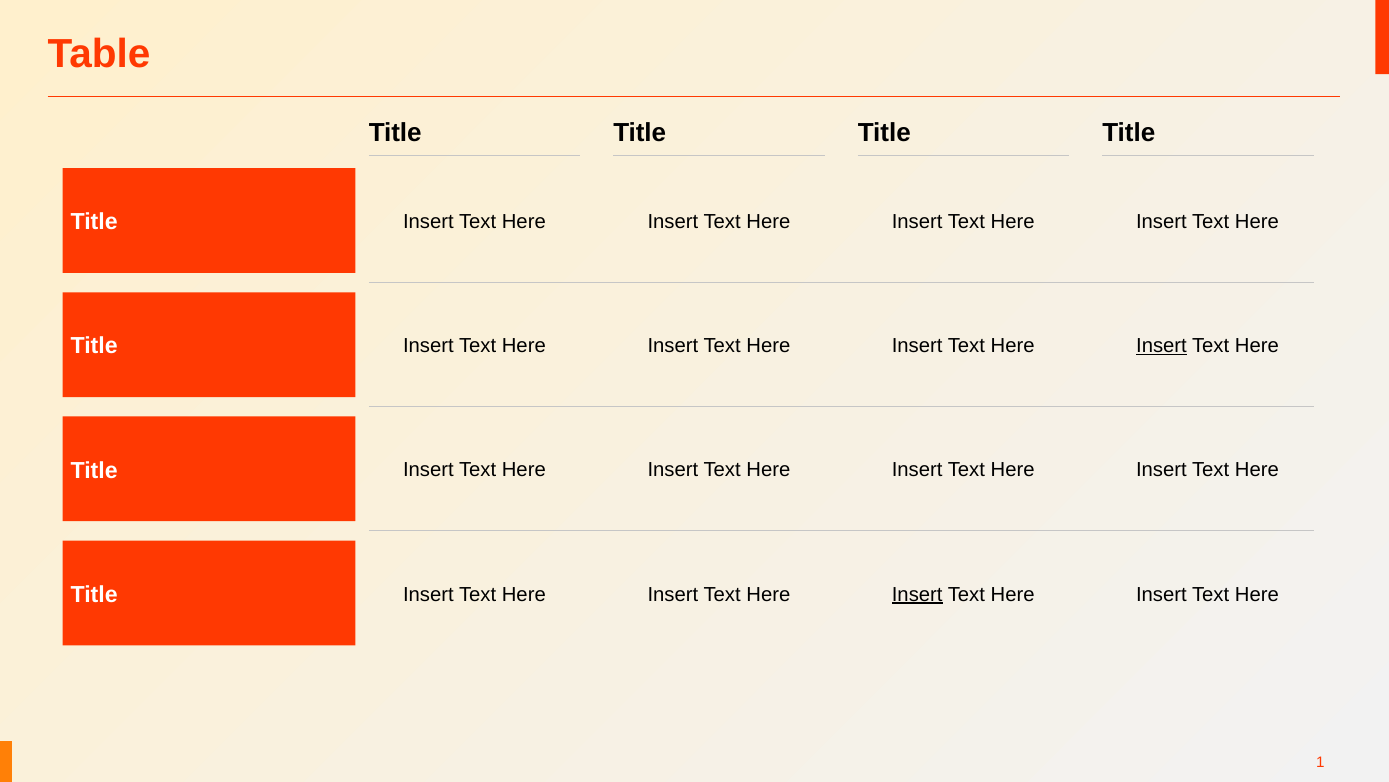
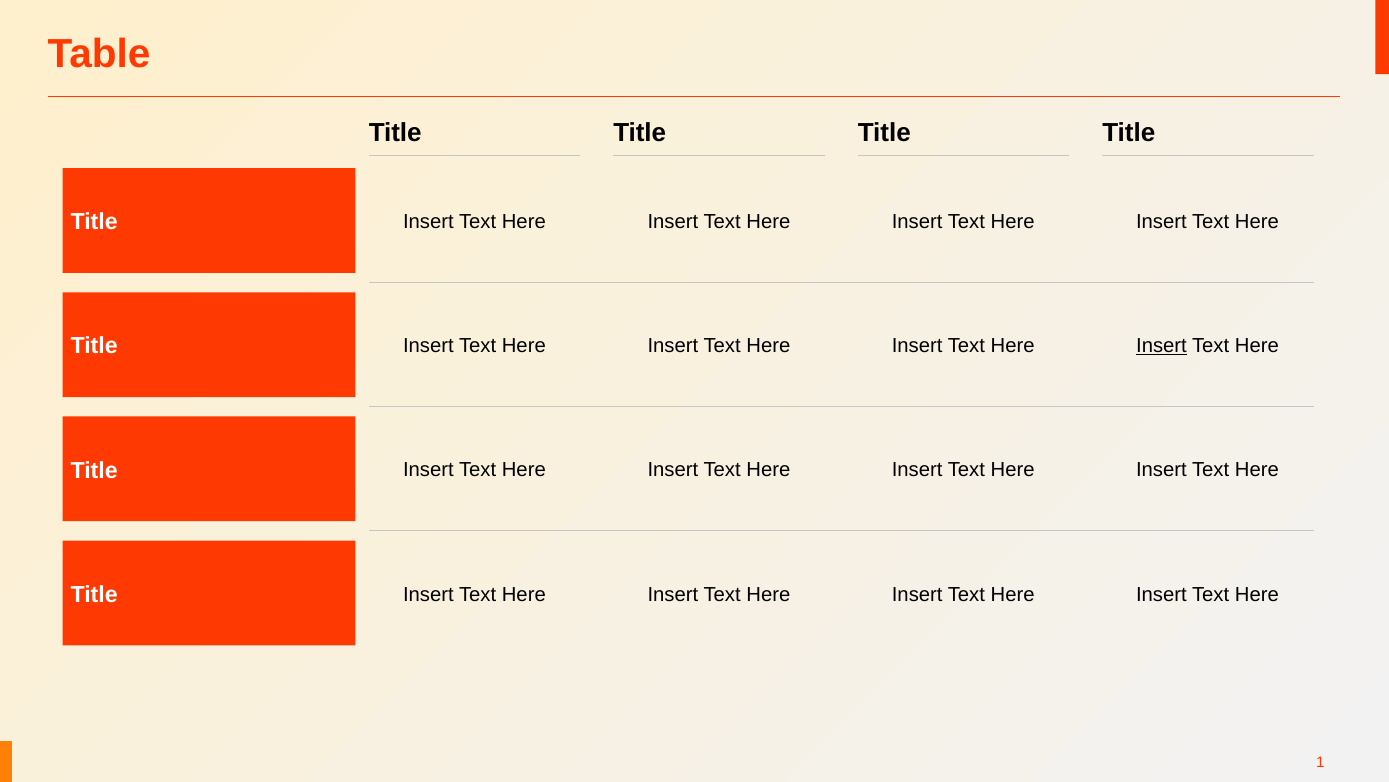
Insert at (917, 594) underline: present -> none
